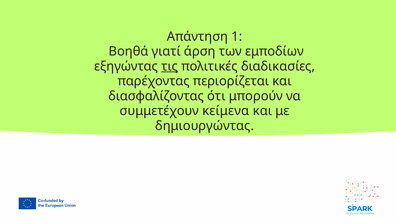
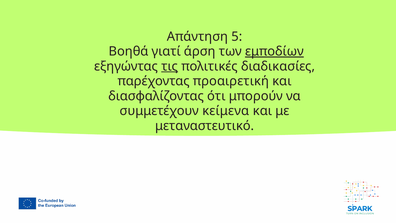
1: 1 -> 5
εμποδίων underline: none -> present
περιορίζεται: περιορίζεται -> προαιρετική
δημιουργώντας: δημιουργώντας -> μεταναστευτικό
